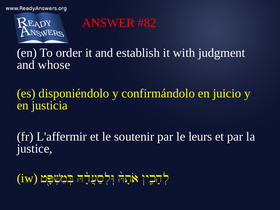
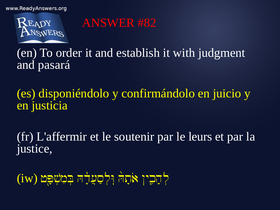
whose: whose -> pasará
